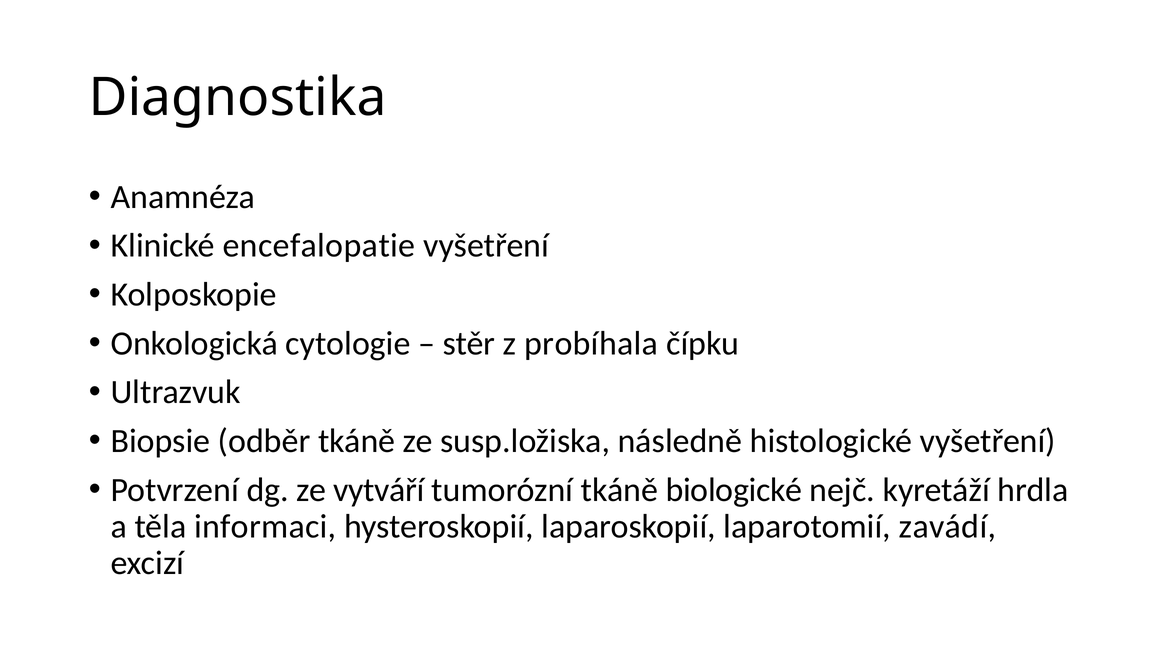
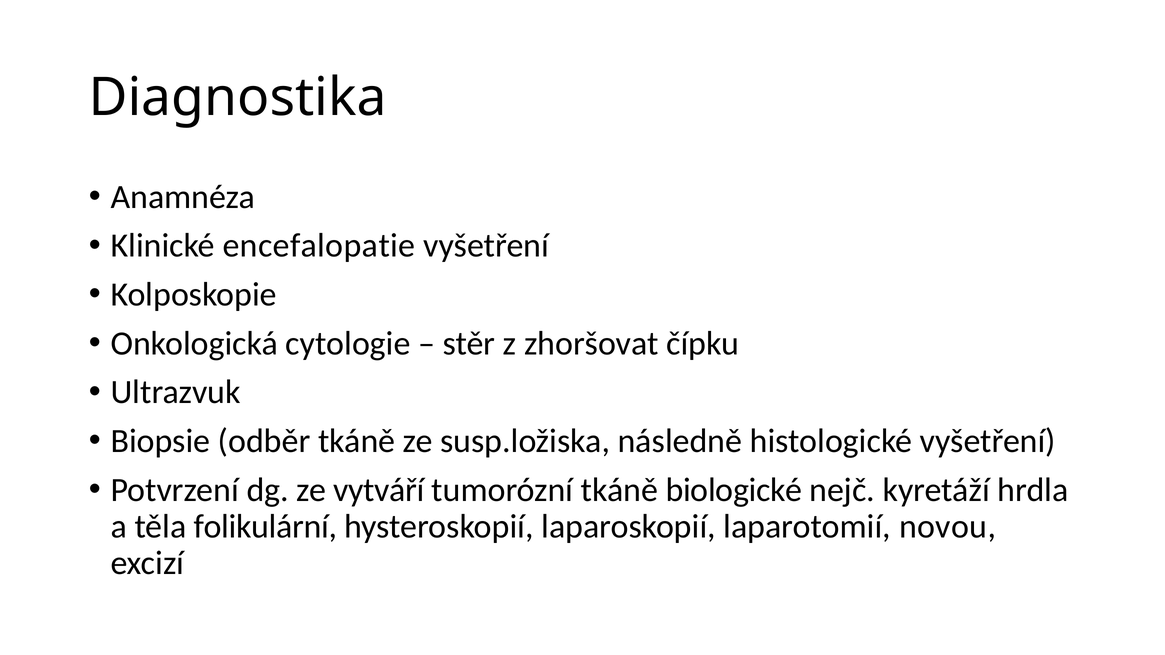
probíhala: probíhala -> zhoršovat
informaci: informaci -> folikulární
zavádí: zavádí -> novou
